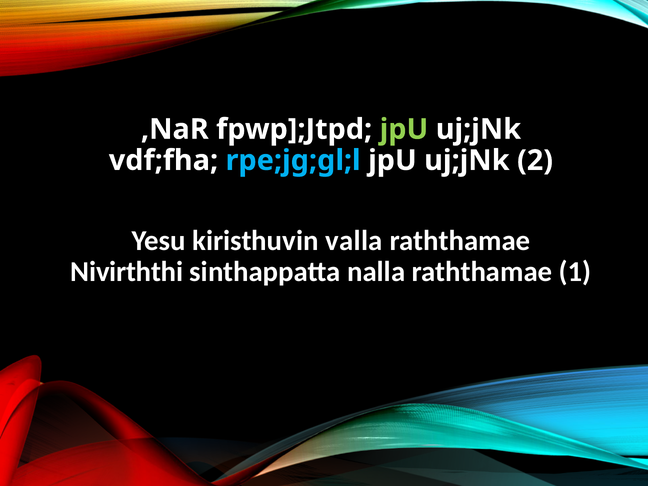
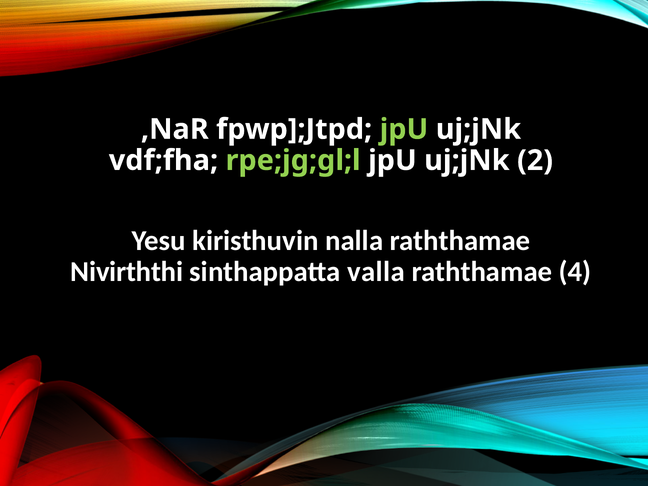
rpe;jg;gl;l colour: light blue -> light green
valla: valla -> nalla
nalla: nalla -> valla
1: 1 -> 4
